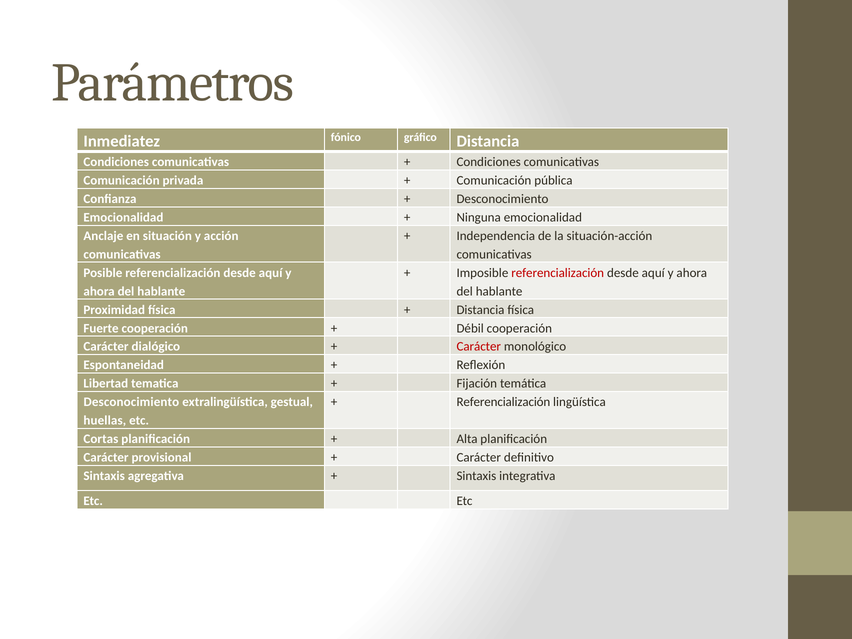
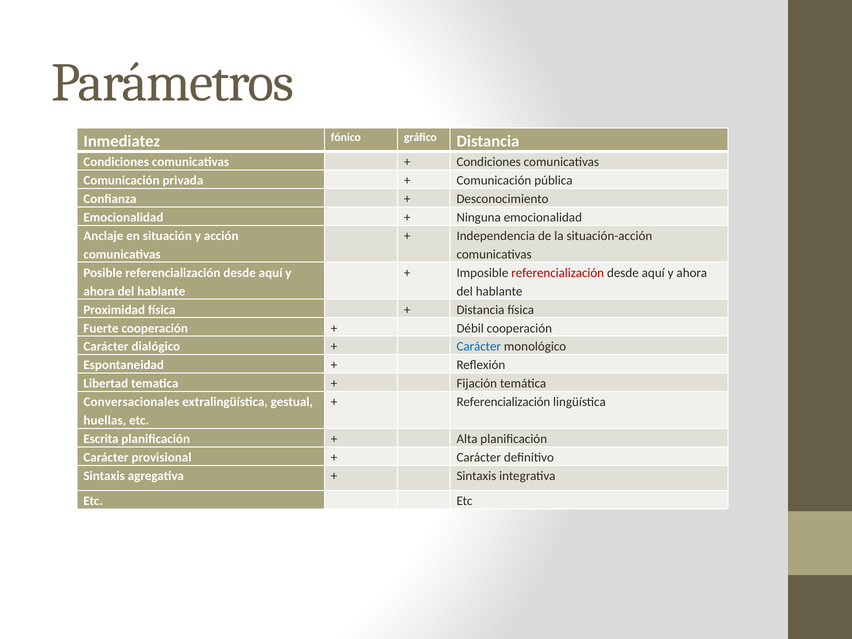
Carácter at (479, 347) colour: red -> blue
Desconocimiento at (131, 402): Desconocimiento -> Conversacionales
Cortas: Cortas -> Escrita
